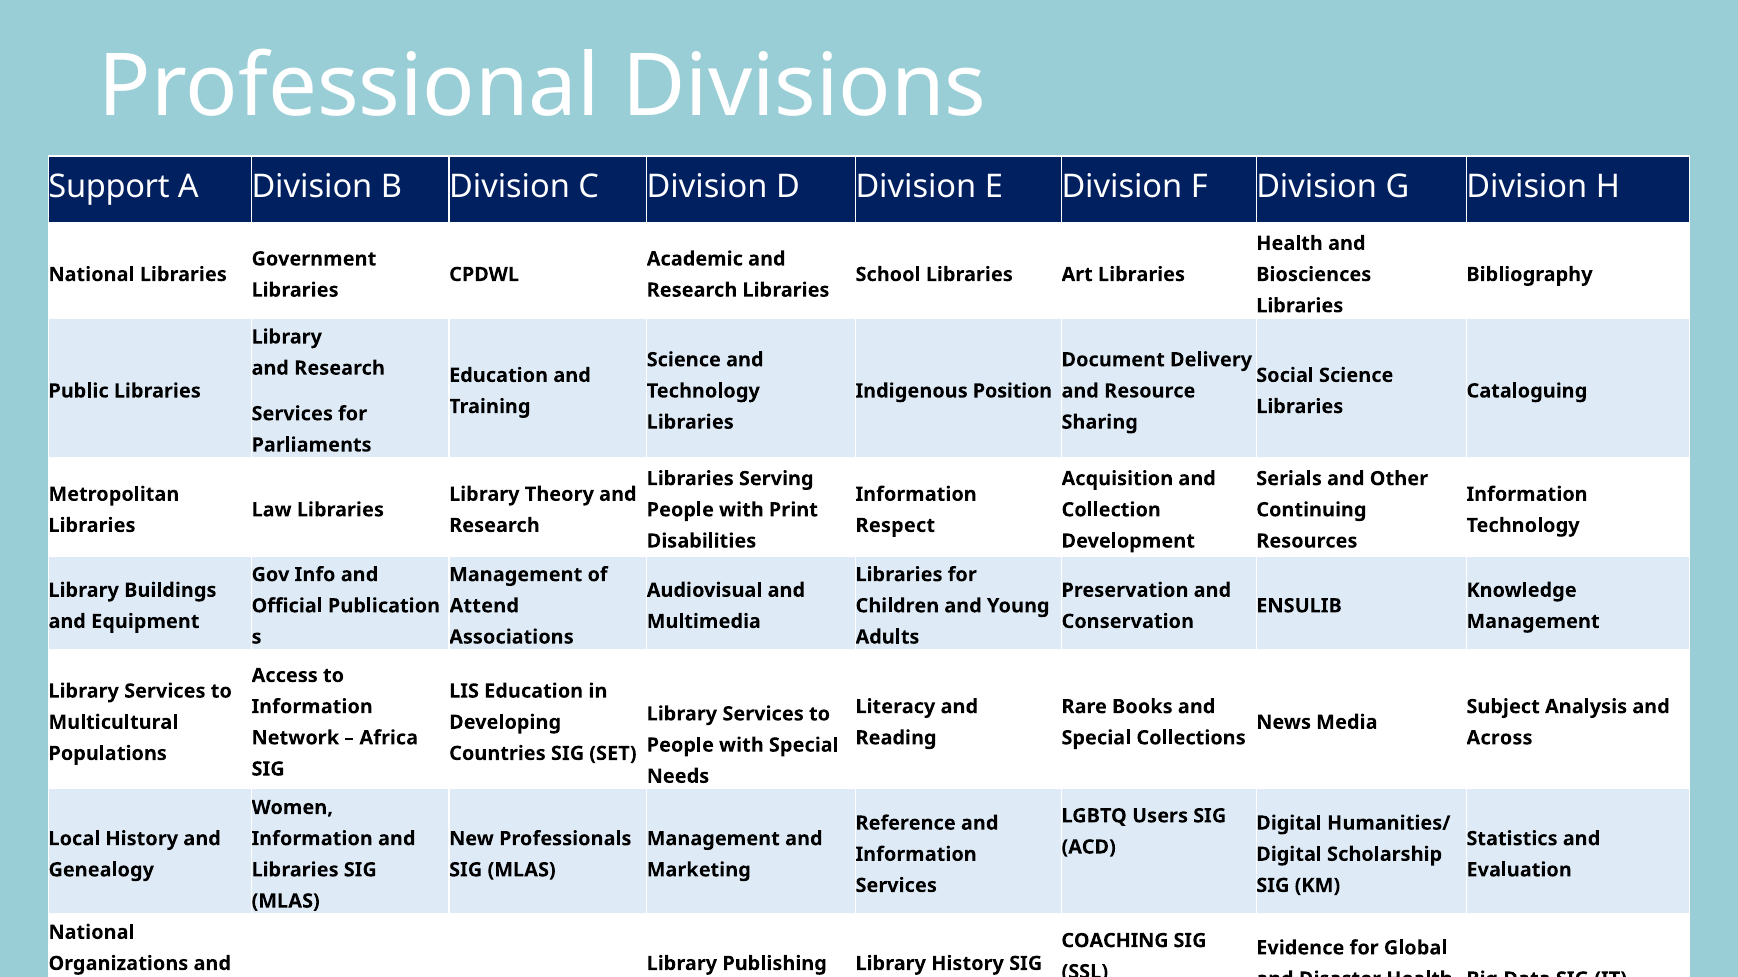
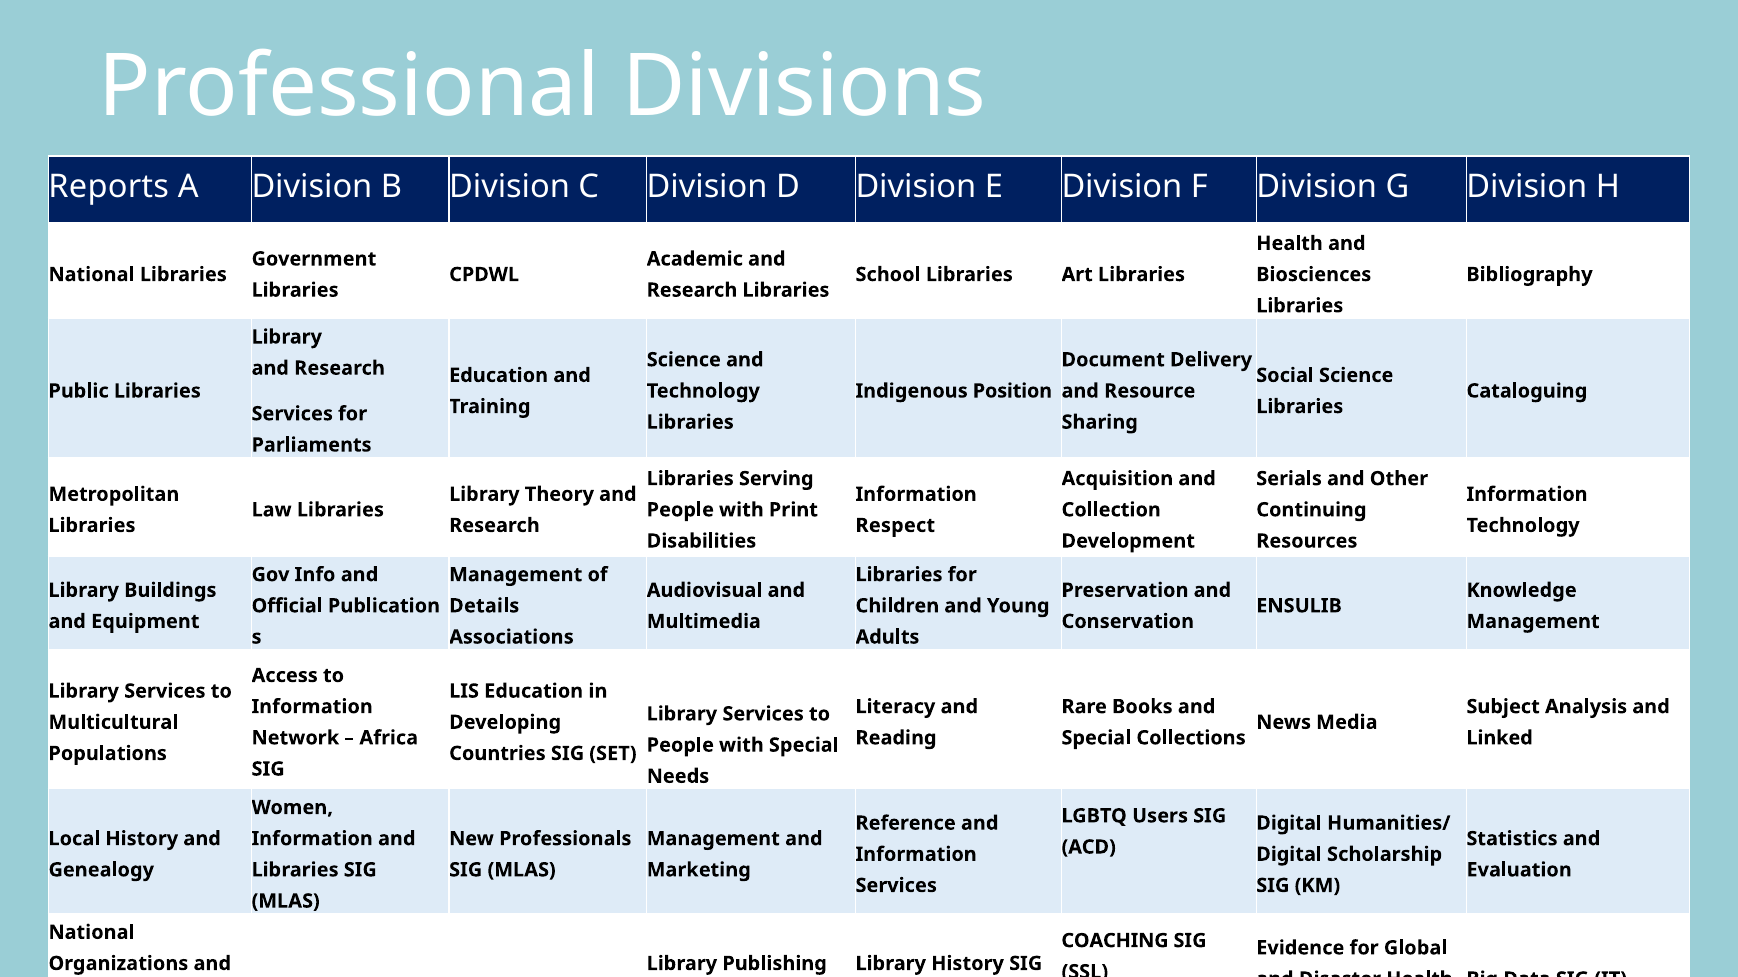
Support: Support -> Reports
Attend: Attend -> Details
Across: Across -> Linked
